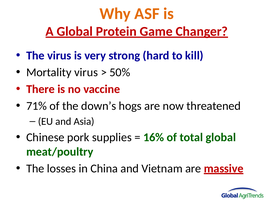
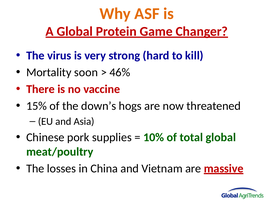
Mortality virus: virus -> soon
50%: 50% -> 46%
71%: 71% -> 15%
16%: 16% -> 10%
